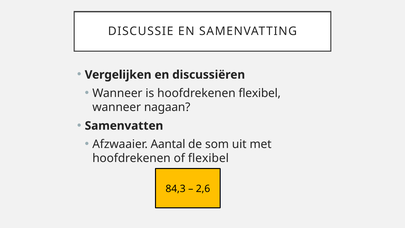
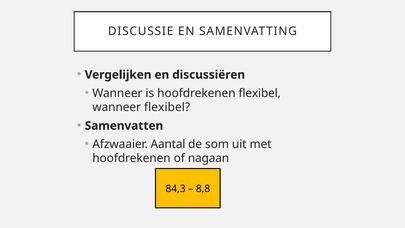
wanneer nagaan: nagaan -> flexibel
of flexibel: flexibel -> nagaan
2,6: 2,6 -> 8,8
